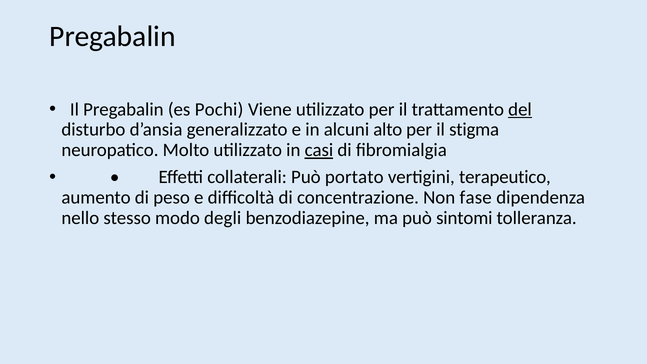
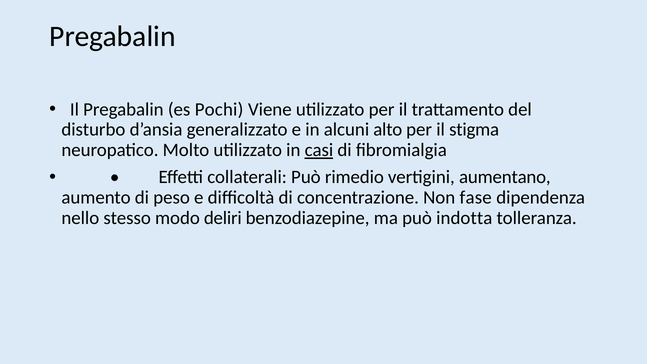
del underline: present -> none
portato: portato -> rimedio
terapeutico: terapeutico -> aumentano
degli: degli -> deliri
sintomi: sintomi -> indotta
